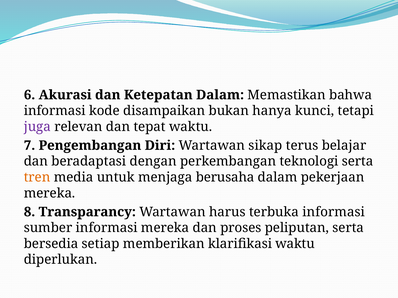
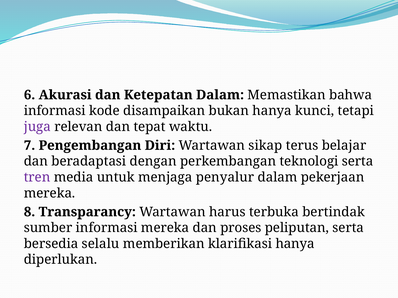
tren colour: orange -> purple
berusaha: berusaha -> penyalur
terbuka informasi: informasi -> bertindak
setiap: setiap -> selalu
klarifikasi waktu: waktu -> hanya
